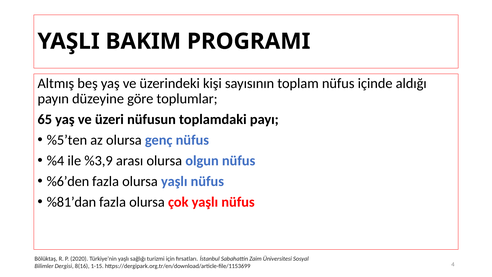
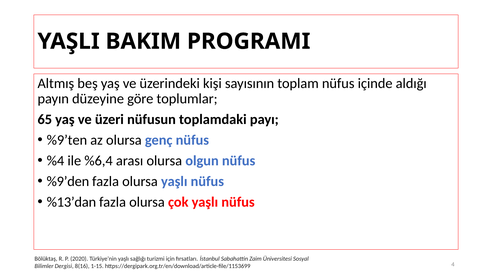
%5’ten: %5’ten -> %9’ten
%3,9: %3,9 -> %6,4
%6’den: %6’den -> %9’den
%81’dan: %81’dan -> %13’dan
